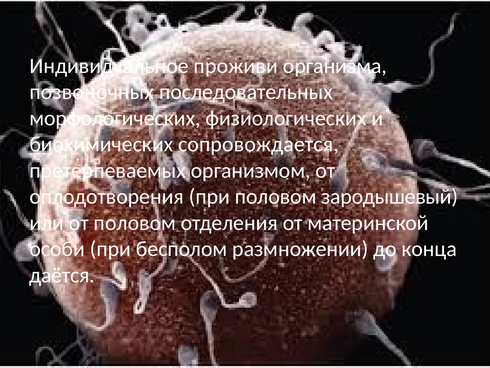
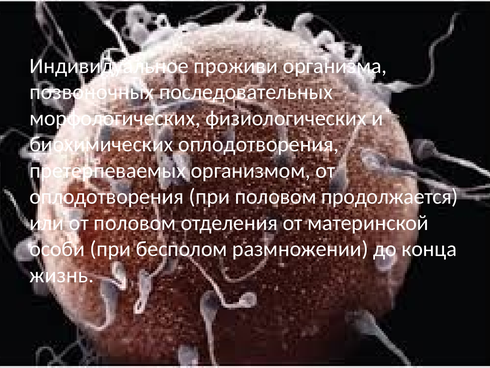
биохимических сопровождается: сопровождается -> оплодотворения
зародышевый: зародышевый -> продолжается
даётся: даётся -> жизнь
